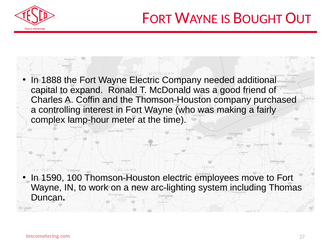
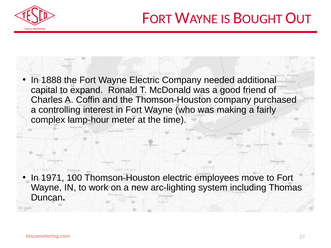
1590: 1590 -> 1971
